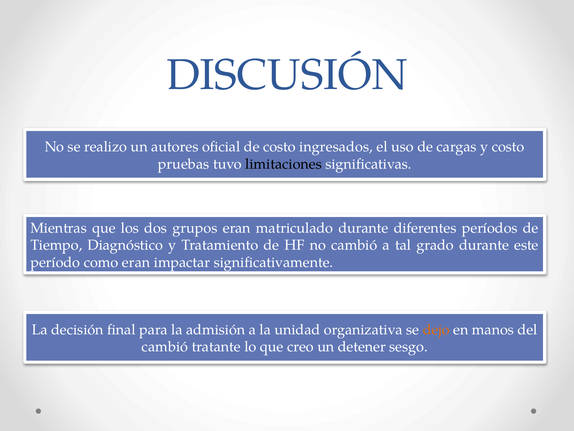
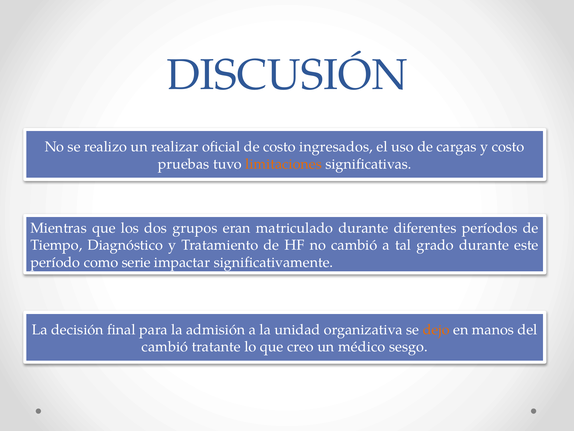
autores: autores -> realizar
limitaciones colour: black -> orange
como eran: eran -> serie
detener: detener -> médico
